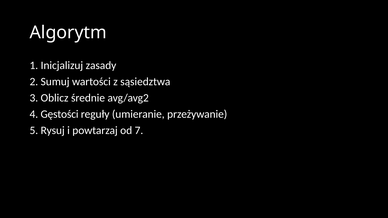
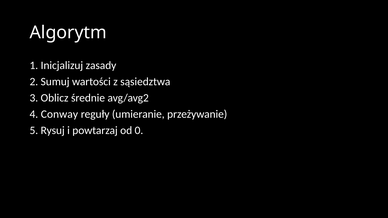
Gęstości: Gęstości -> Conway
7: 7 -> 0
